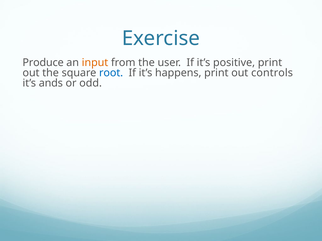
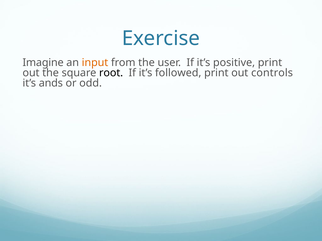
Produce: Produce -> Imagine
root colour: blue -> black
happens: happens -> followed
